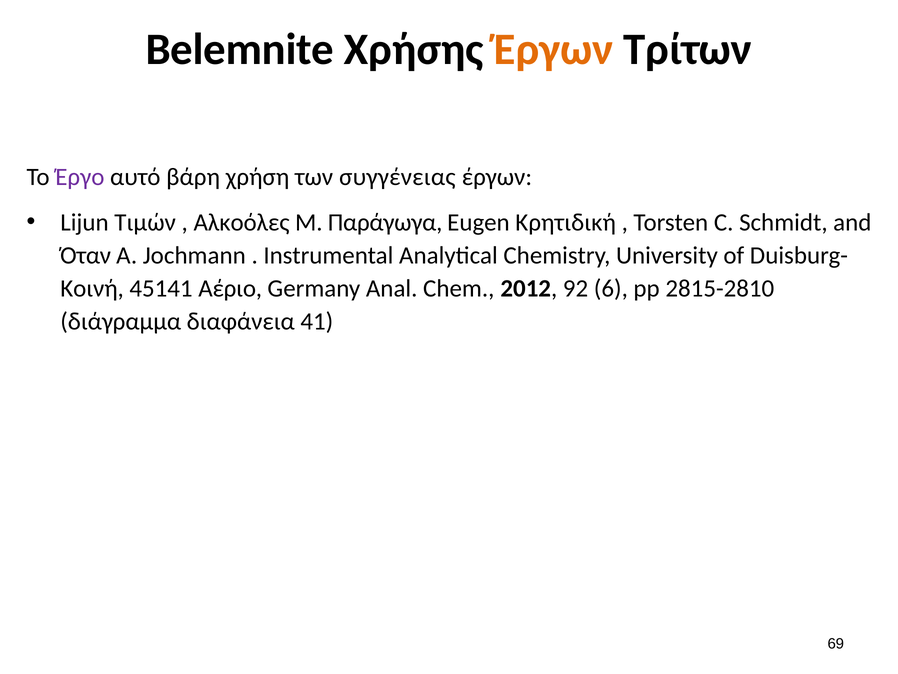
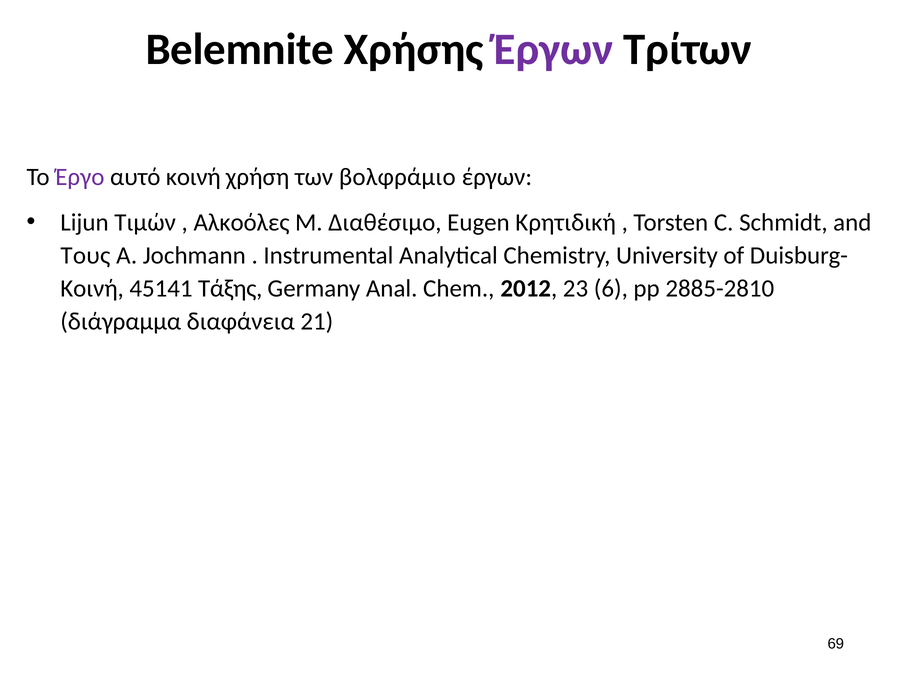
Έργων at (554, 49) colour: orange -> purple
αυτό βάρη: βάρη -> κοινή
συγγένειας: συγγένειας -> βολφράμιο
Παράγωγα: Παράγωγα -> Διαθέσιμο
Όταν: Όταν -> Τους
Αέριο: Αέριο -> Τάξης
92: 92 -> 23
2815-2810: 2815-2810 -> 2885-2810
41: 41 -> 21
